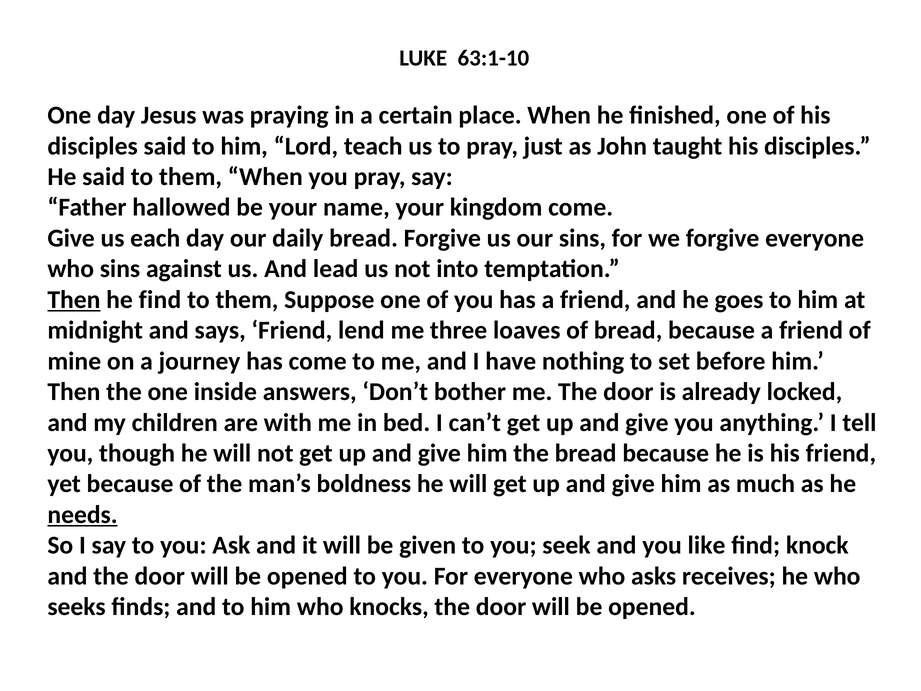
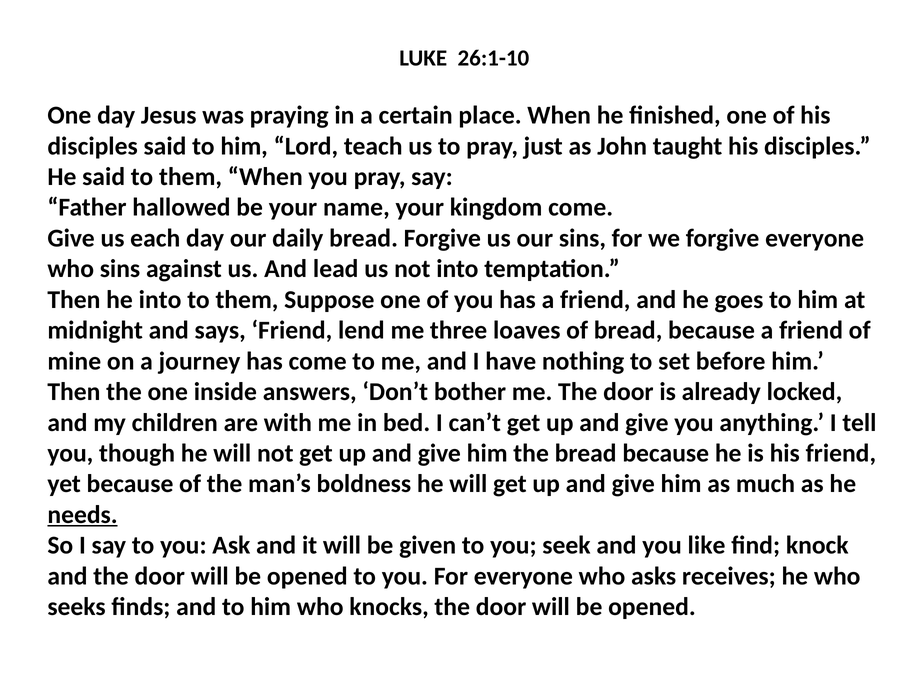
63:1-10: 63:1-10 -> 26:1-10
Then at (74, 300) underline: present -> none
he find: find -> into
